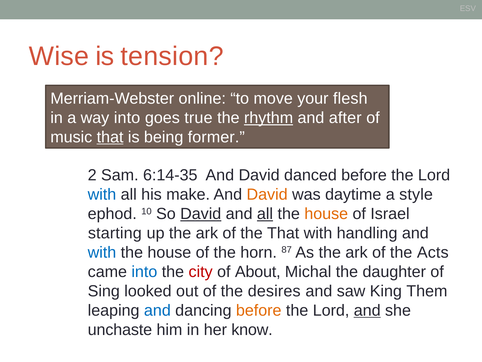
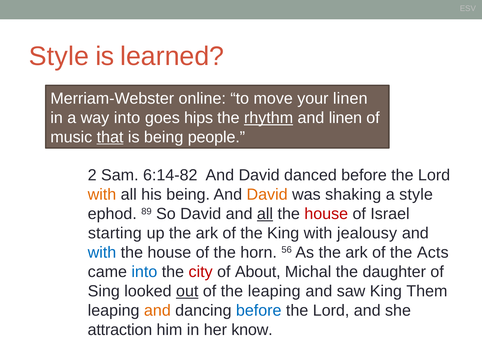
Wise at (59, 56): Wise -> Style
tension: tension -> learned
your flesh: flesh -> linen
true: true -> hips
and after: after -> linen
former: former -> people
6:14-35: 6:14-35 -> 6:14-82
with at (102, 194) colour: blue -> orange
his make: make -> being
daytime: daytime -> shaking
10: 10 -> 89
David at (201, 214) underline: present -> none
house at (326, 214) colour: orange -> red
the That: That -> King
handling: handling -> jealousy
87: 87 -> 56
out underline: none -> present
the desires: desires -> leaping
and at (157, 310) colour: blue -> orange
before at (259, 310) colour: orange -> blue
and at (367, 310) underline: present -> none
unchaste: unchaste -> attraction
